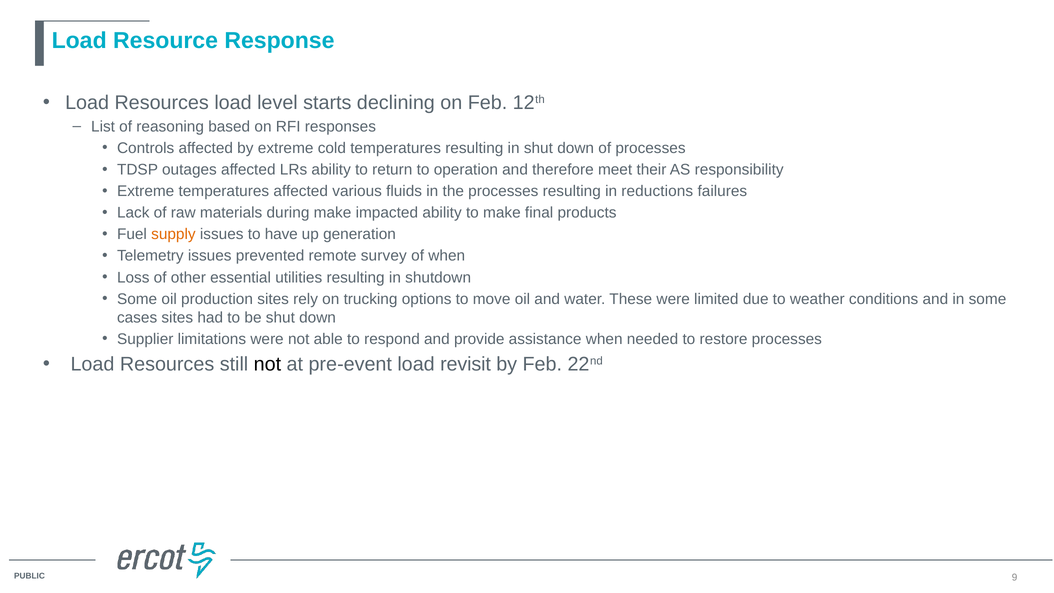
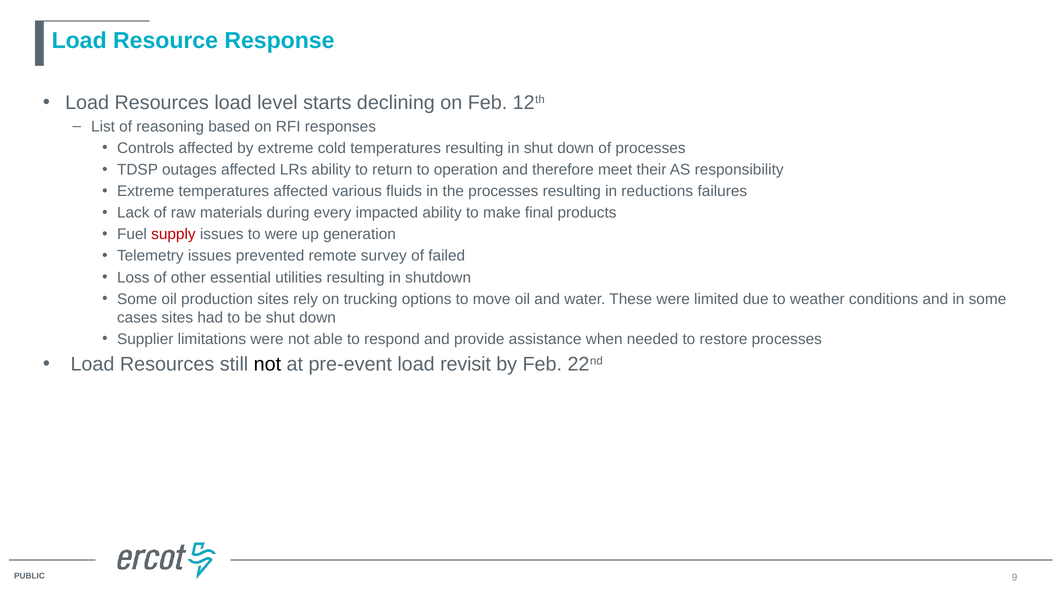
during make: make -> every
supply colour: orange -> red
to have: have -> were
of when: when -> failed
